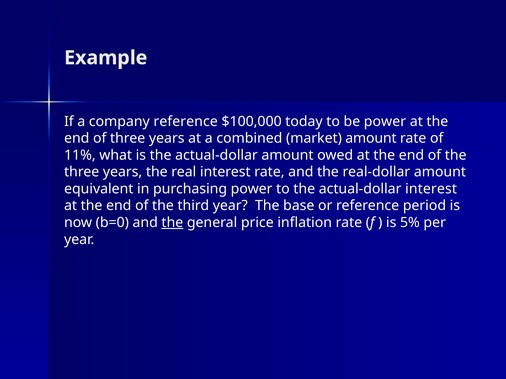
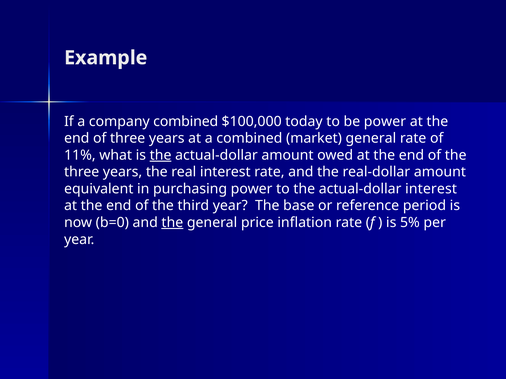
company reference: reference -> combined
market amount: amount -> general
the at (161, 155) underline: none -> present
